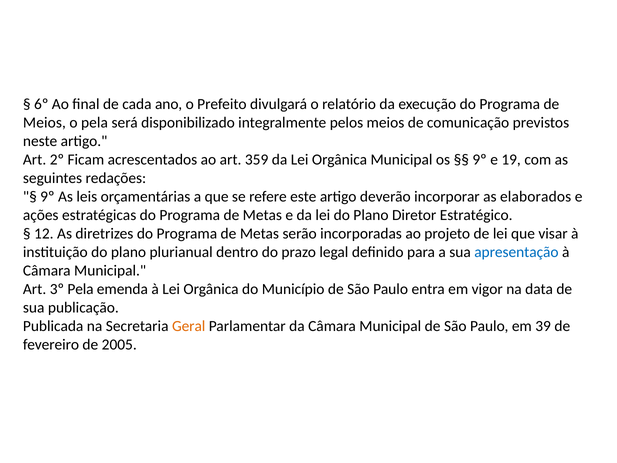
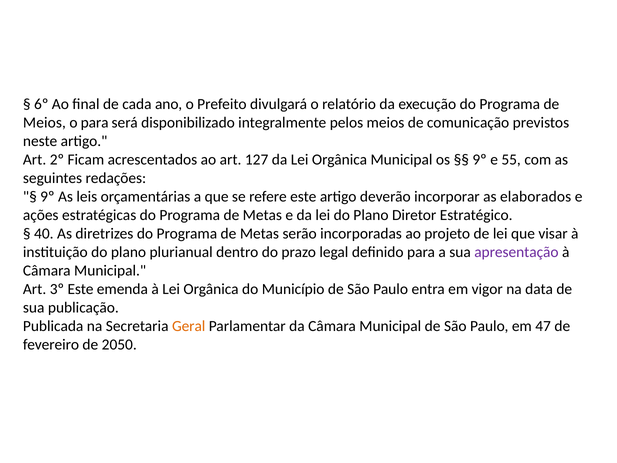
o pela: pela -> para
359: 359 -> 127
19: 19 -> 55
12: 12 -> 40
apresentação colour: blue -> purple
3º Pela: Pela -> Este
39: 39 -> 47
2005: 2005 -> 2050
